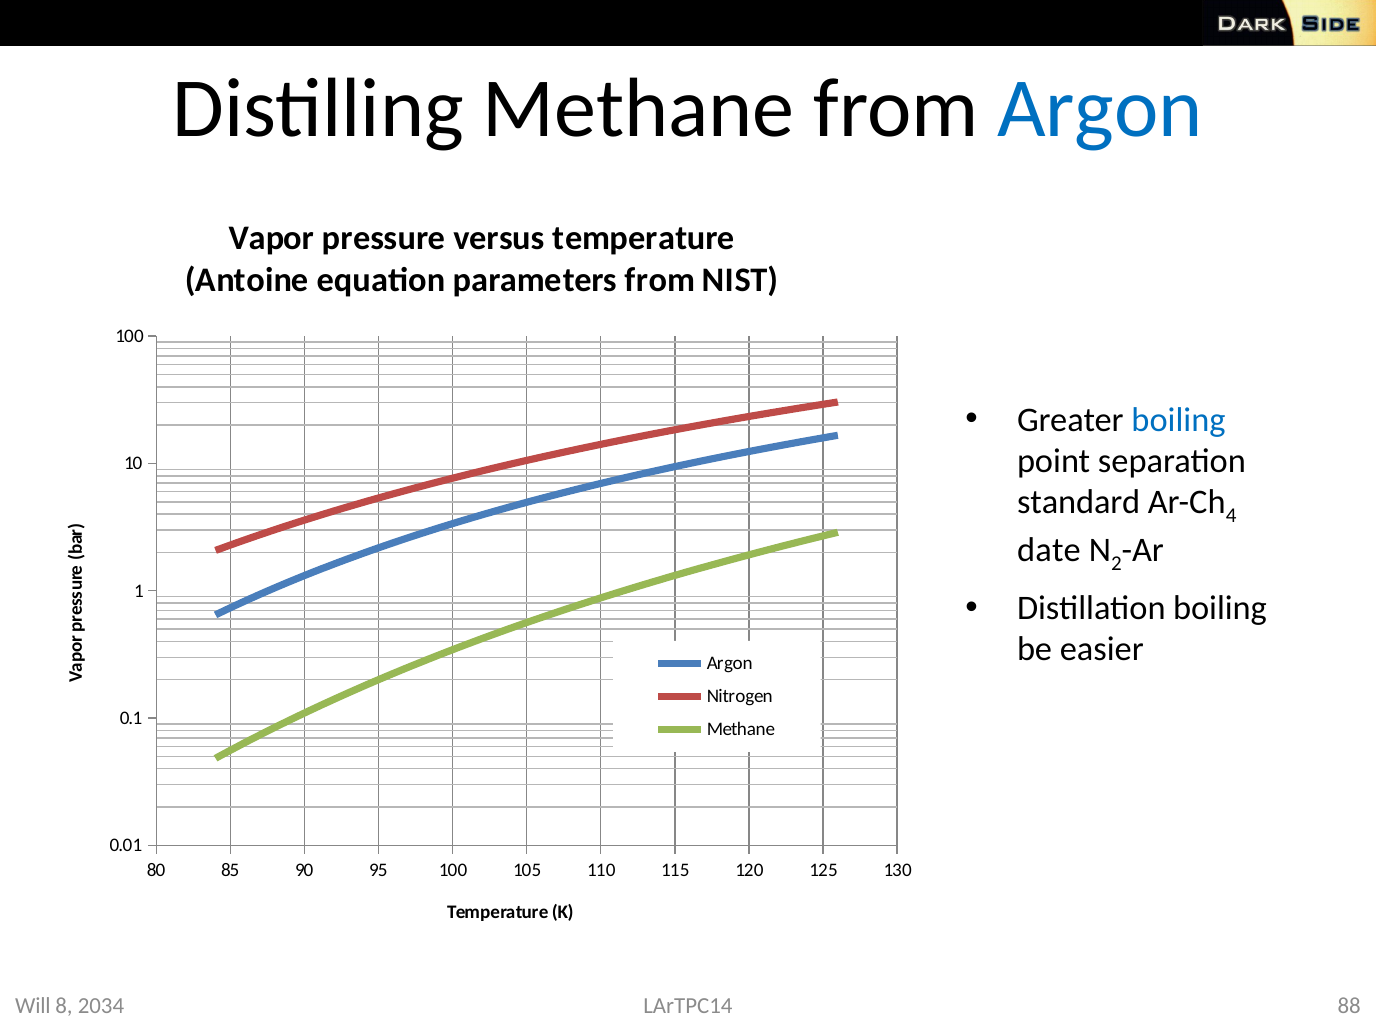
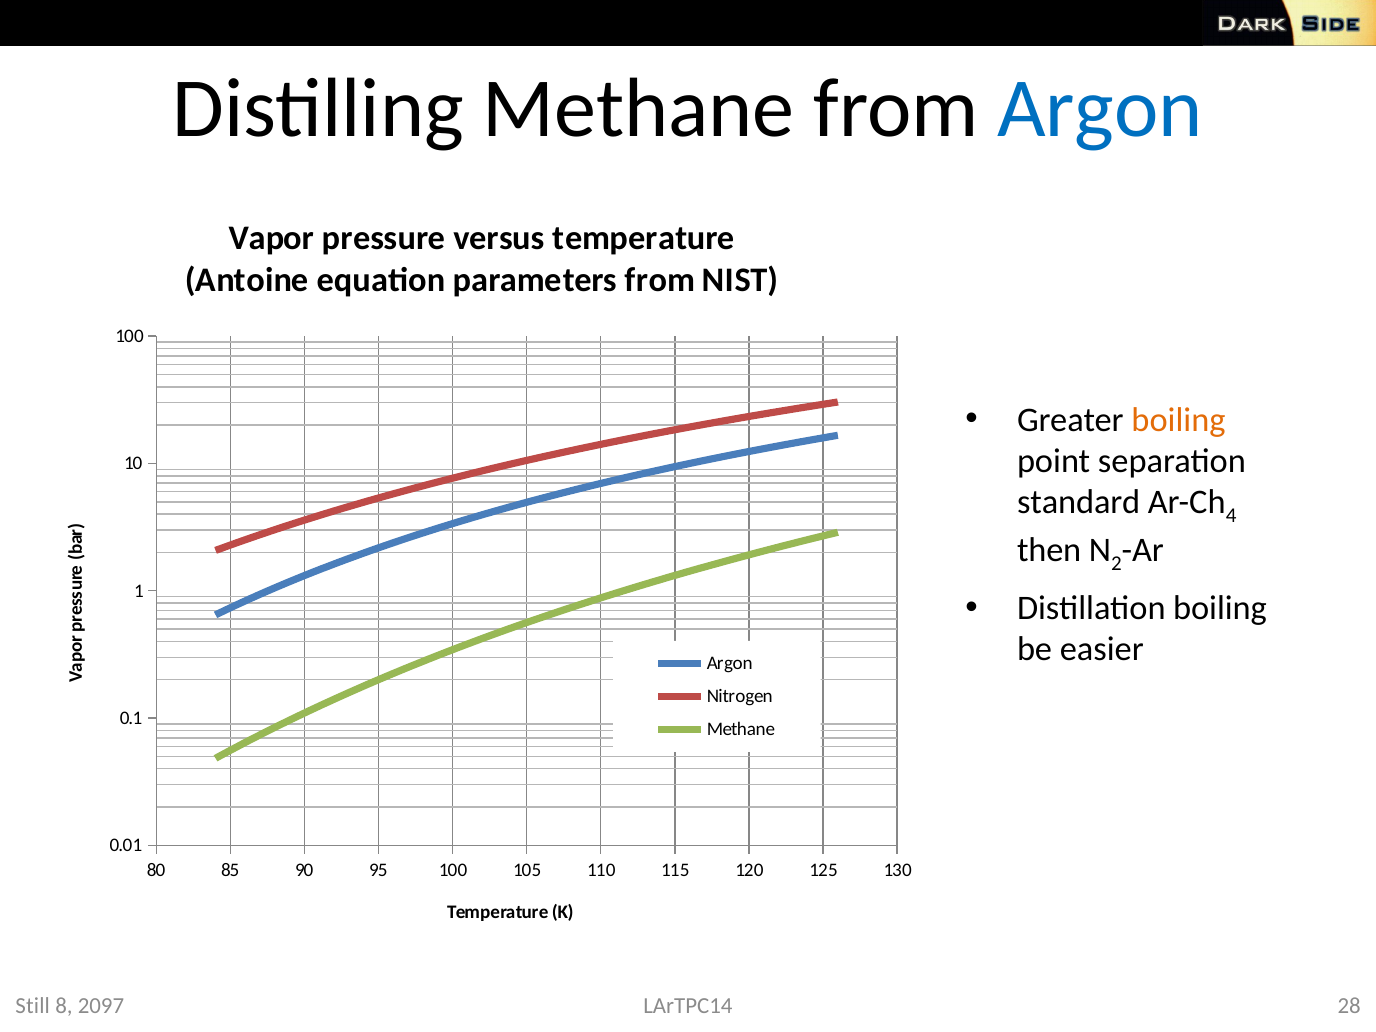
boiling at (1179, 420) colour: blue -> orange
date: date -> then
Will: Will -> Still
2034: 2034 -> 2097
88: 88 -> 28
